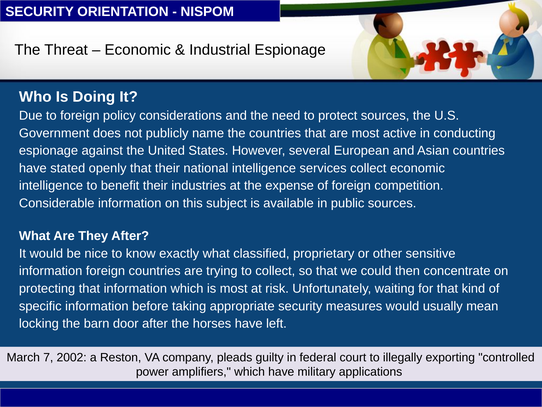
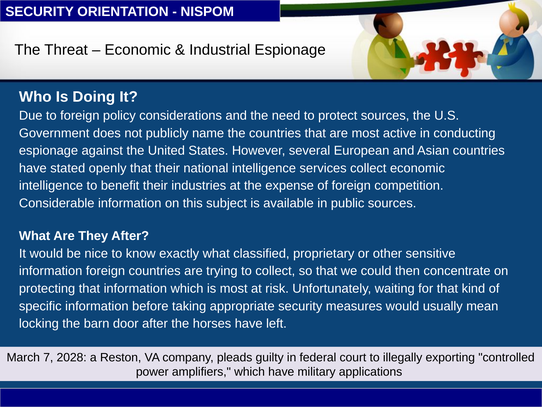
2002: 2002 -> 2028
